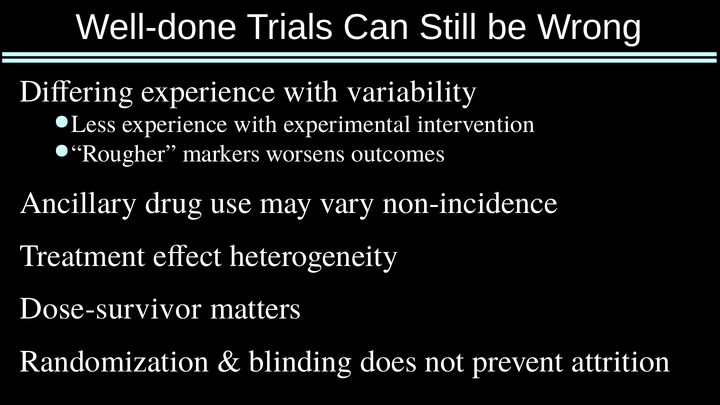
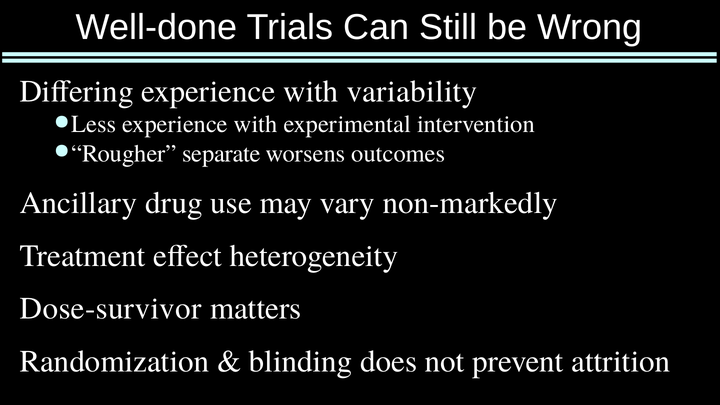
markers: markers -> separate
non-incidence: non-incidence -> non-markedly
